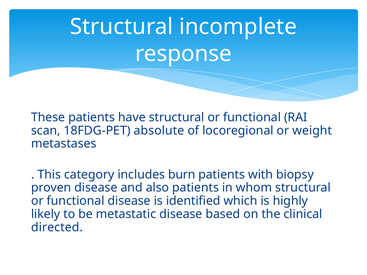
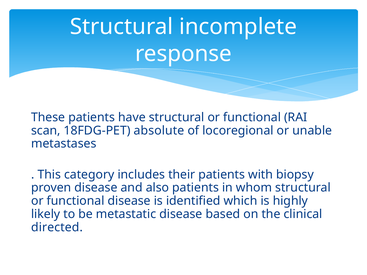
weight: weight -> unable
burn: burn -> their
